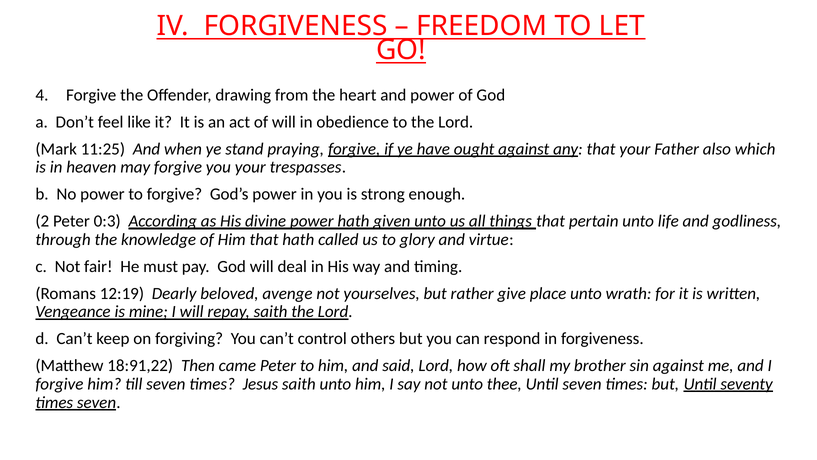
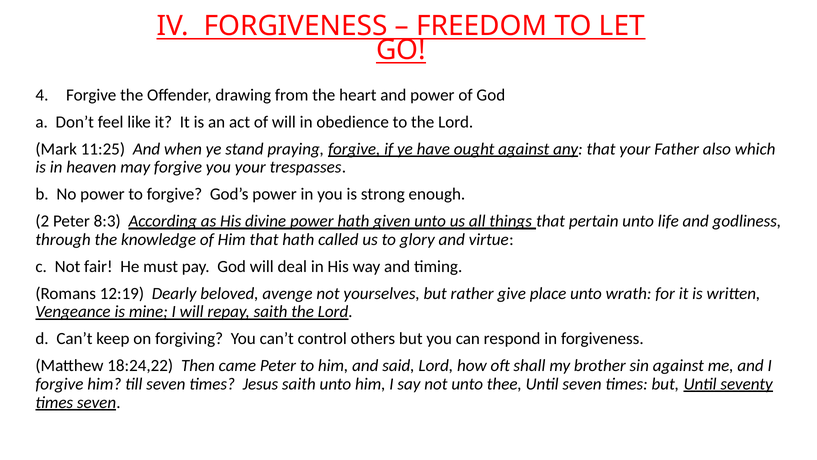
0:3: 0:3 -> 8:3
18:91,22: 18:91,22 -> 18:24,22
